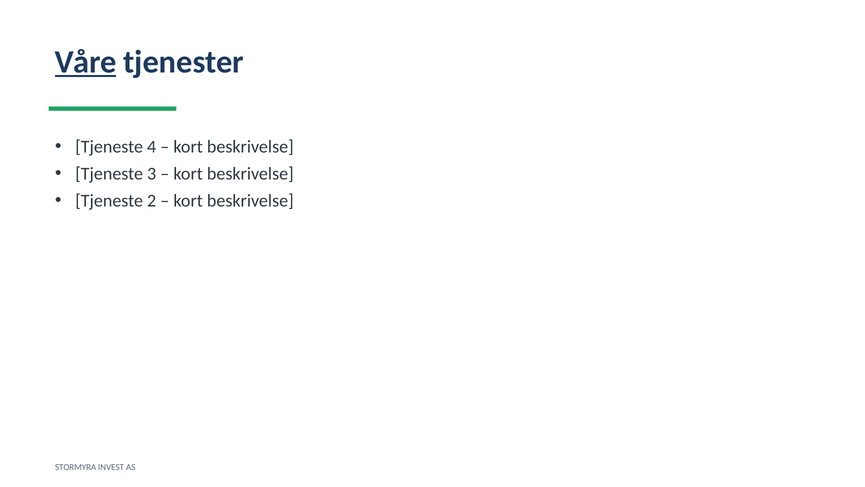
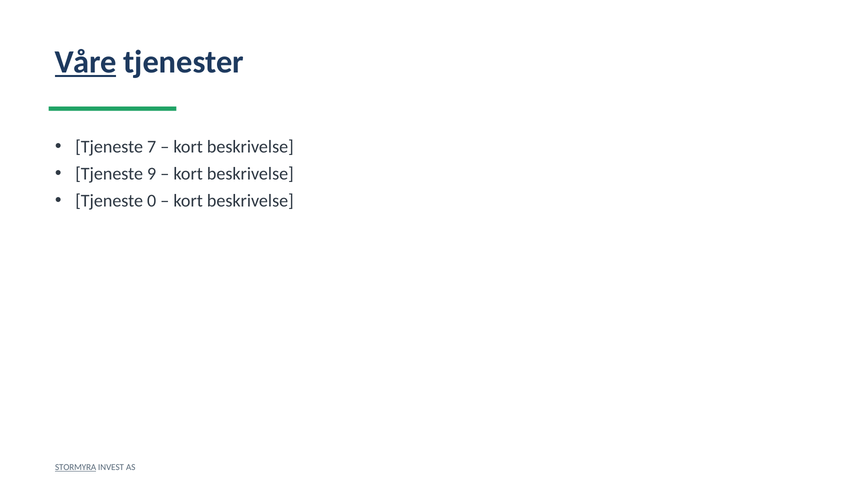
4: 4 -> 7
3: 3 -> 9
2: 2 -> 0
STORMYRA underline: none -> present
